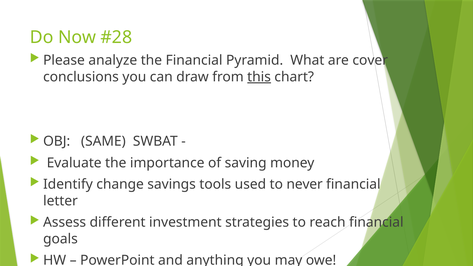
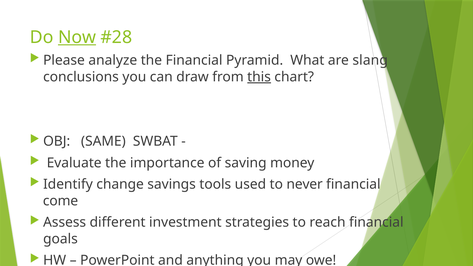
Now underline: none -> present
cover: cover -> slang
letter: letter -> come
